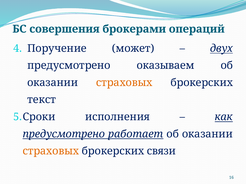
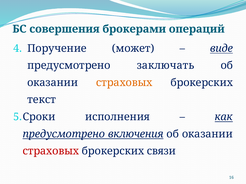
двух: двух -> виде
оказываем: оказываем -> заключать
работает: работает -> включения
страховых at (51, 151) colour: orange -> red
